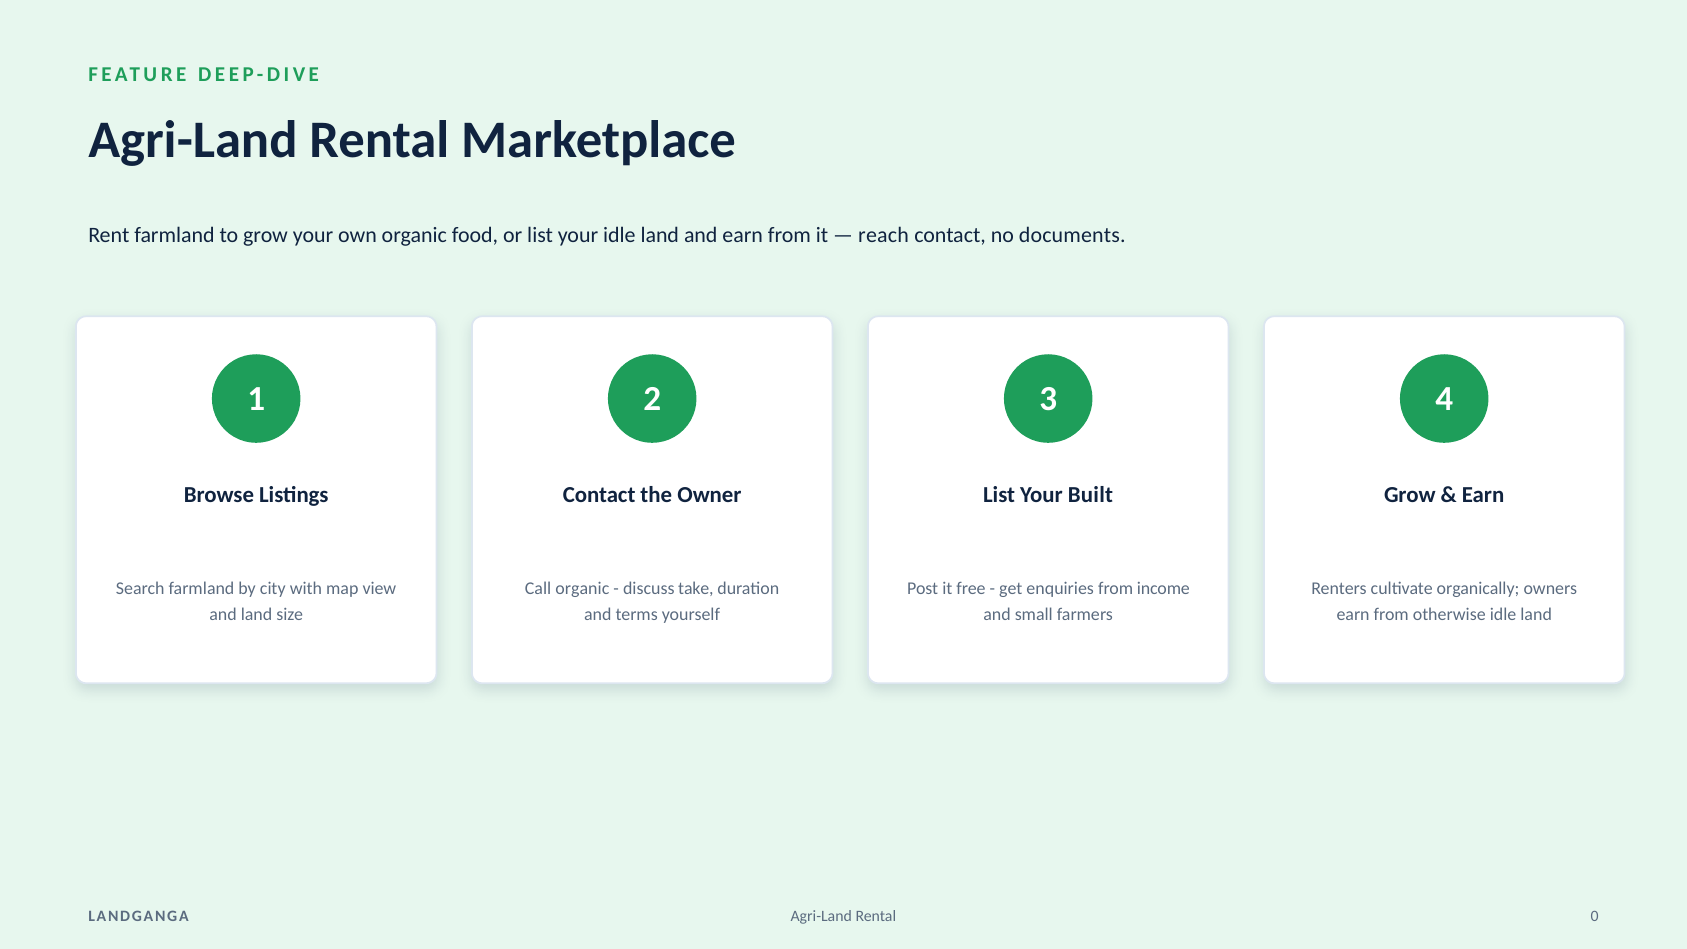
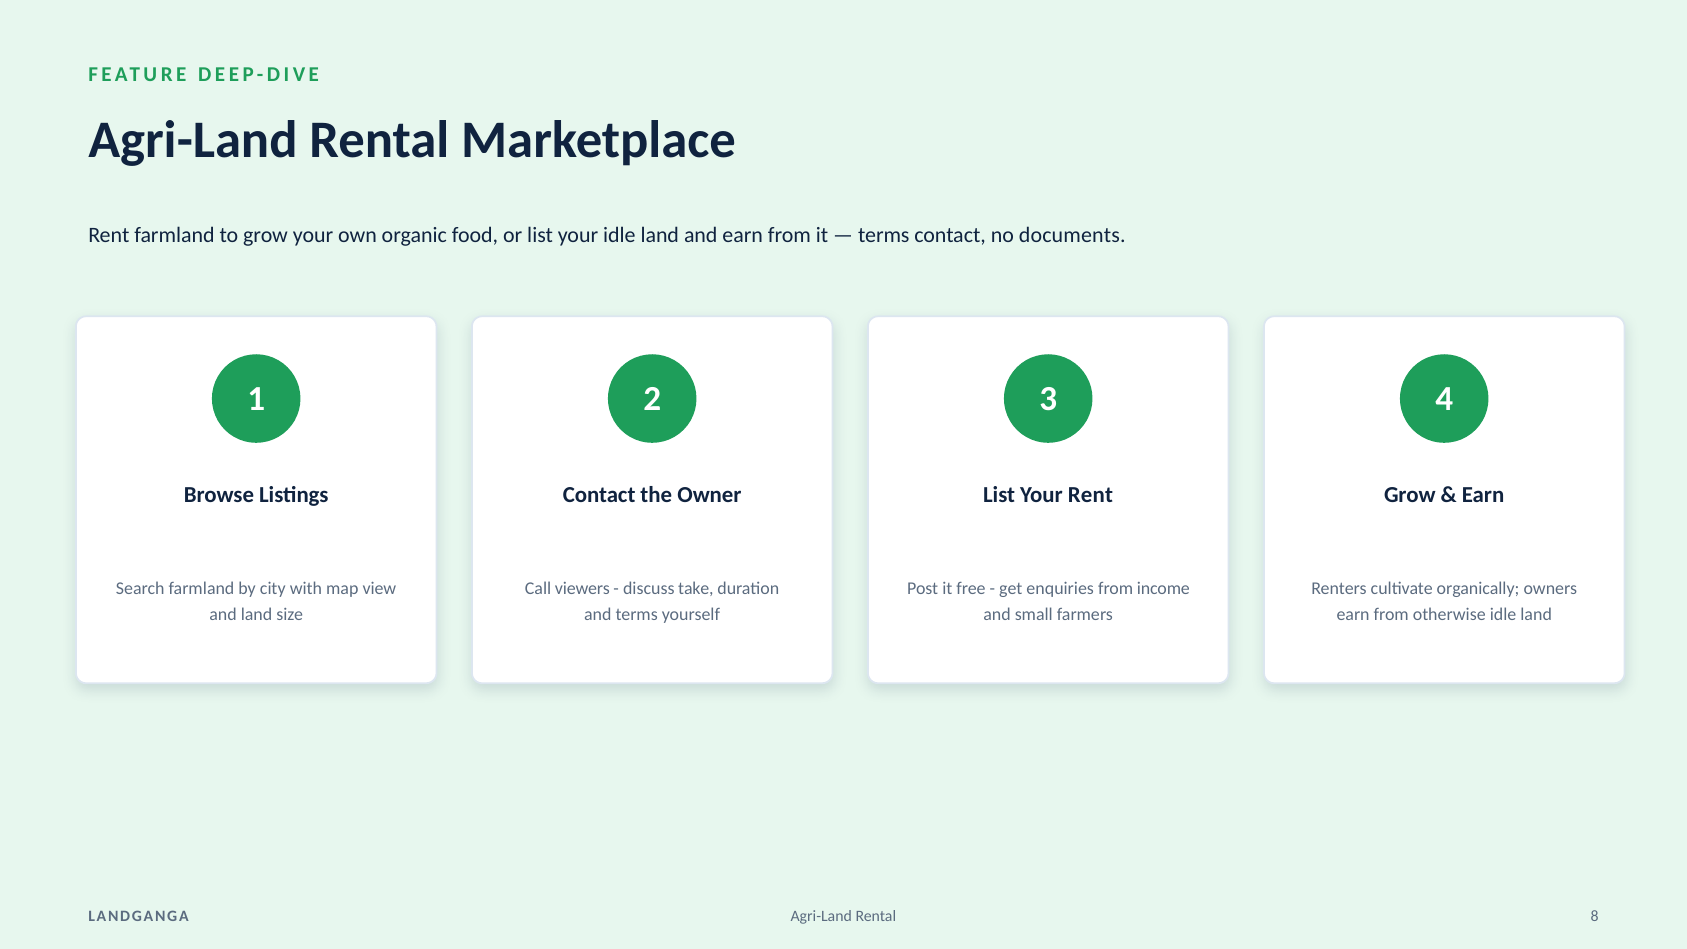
reach at (884, 236): reach -> terms
Your Built: Built -> Rent
Call organic: organic -> viewers
0: 0 -> 8
